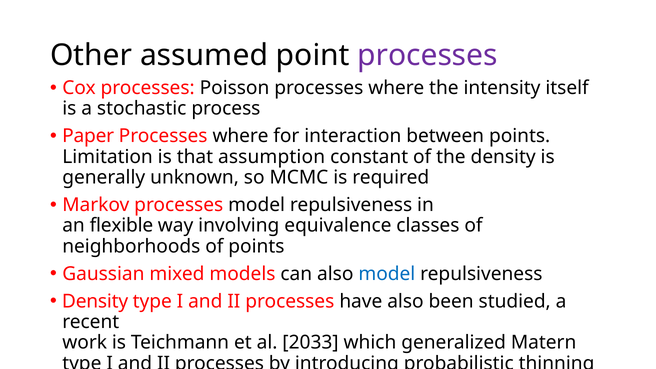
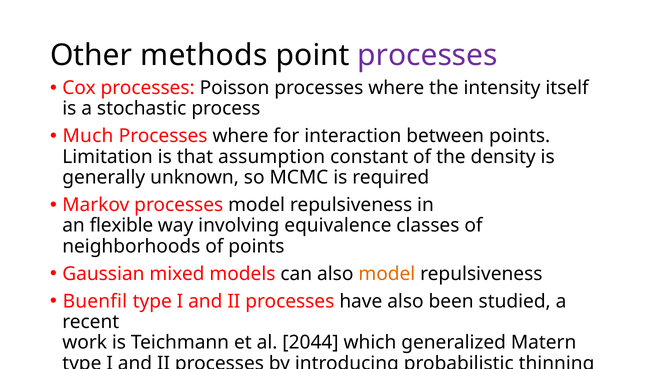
assumed: assumed -> methods
Paper: Paper -> Much
model at (387, 274) colour: blue -> orange
Density at (95, 301): Density -> Buenfil
2033: 2033 -> 2044
